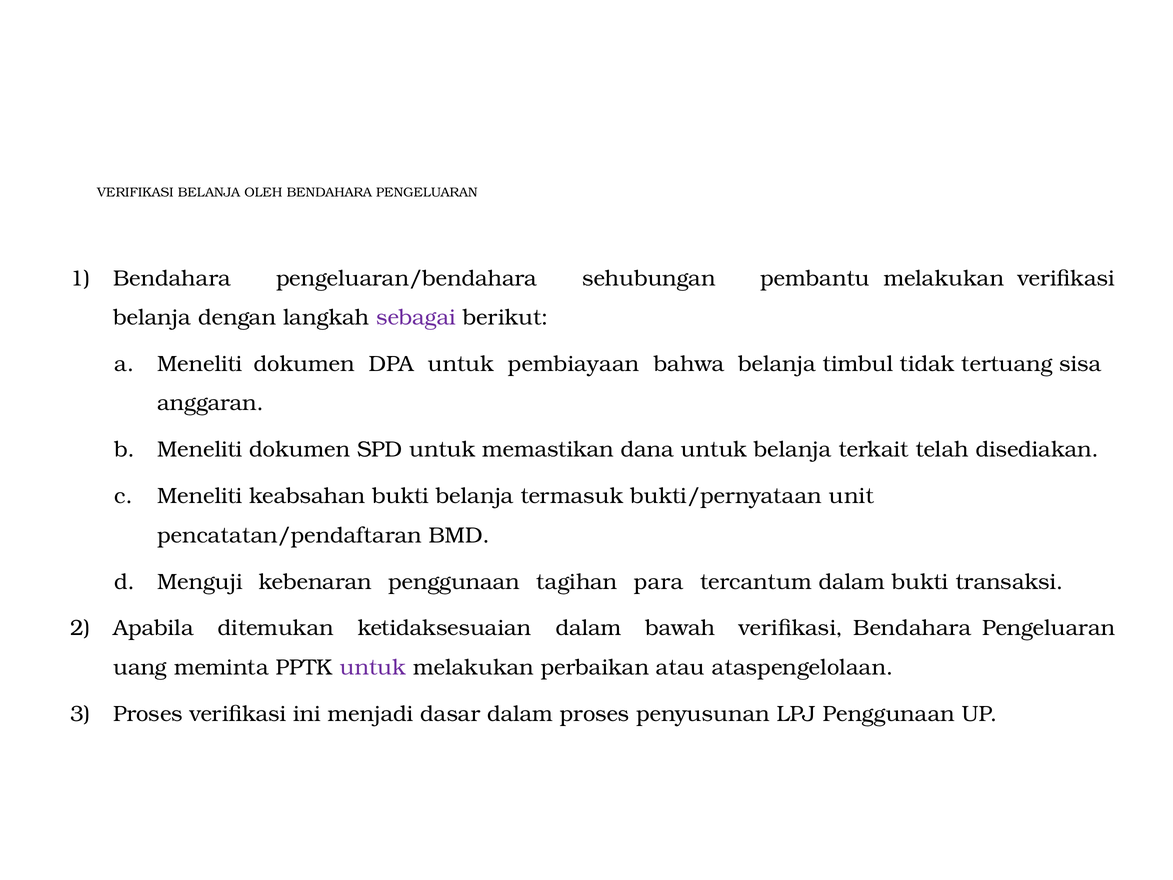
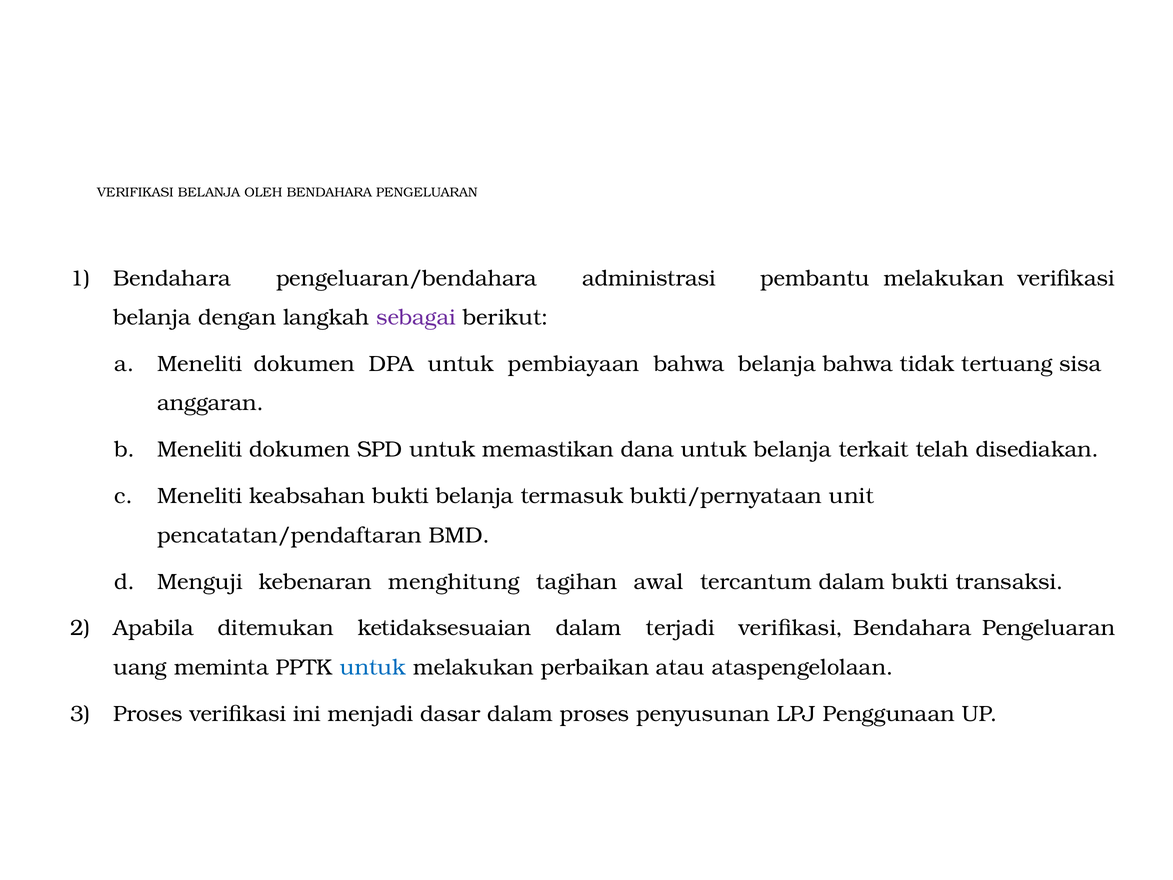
sehubungan: sehubungan -> administrasi
belanja timbul: timbul -> bahwa
kebenaran penggunaan: penggunaan -> menghitung
para: para -> awal
bawah: bawah -> terjadi
untuk at (373, 667) colour: purple -> blue
